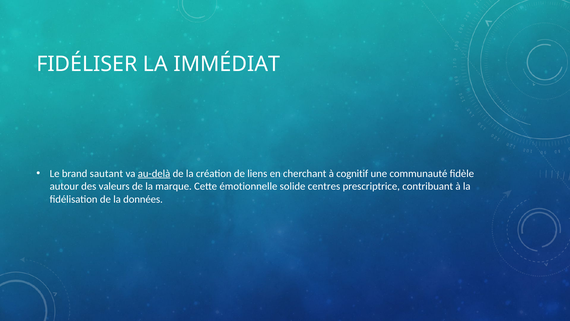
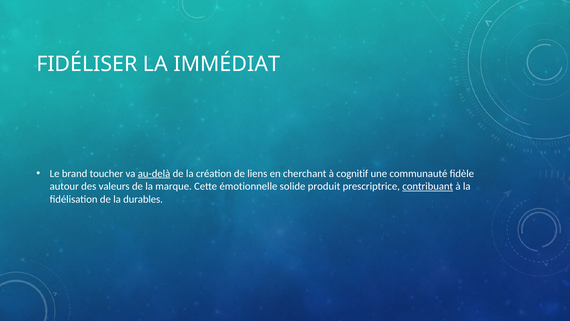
sautant: sautant -> toucher
centres: centres -> produit
contribuant underline: none -> present
données: données -> durables
